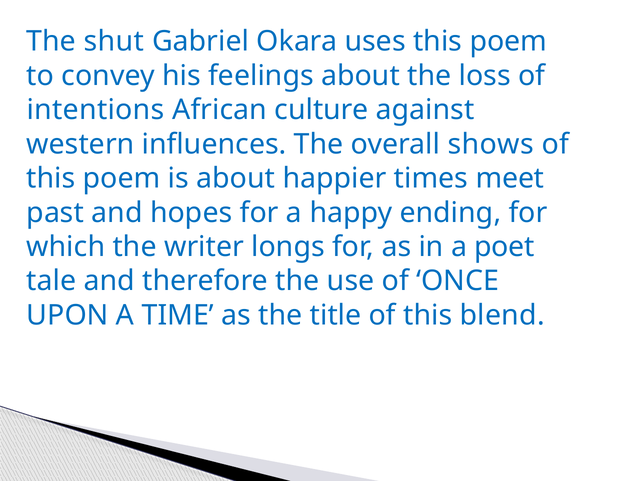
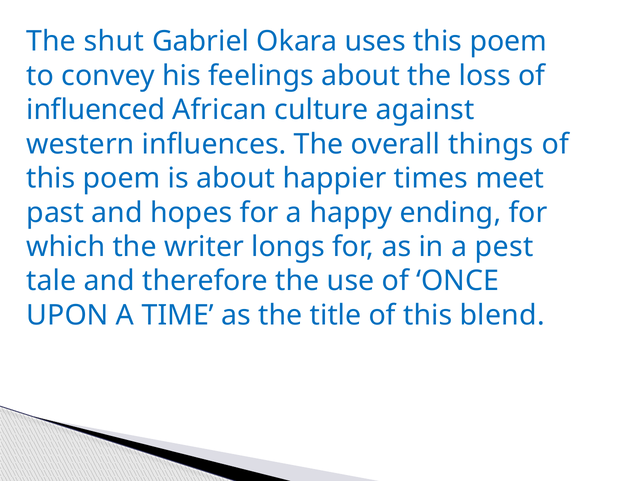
intentions: intentions -> influenced
shows: shows -> things
poet: poet -> pest
